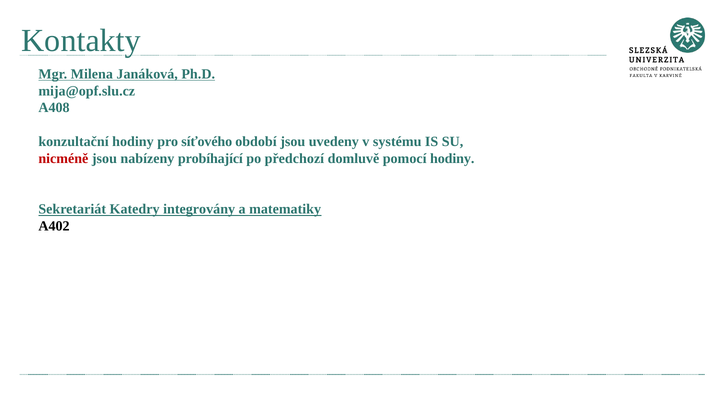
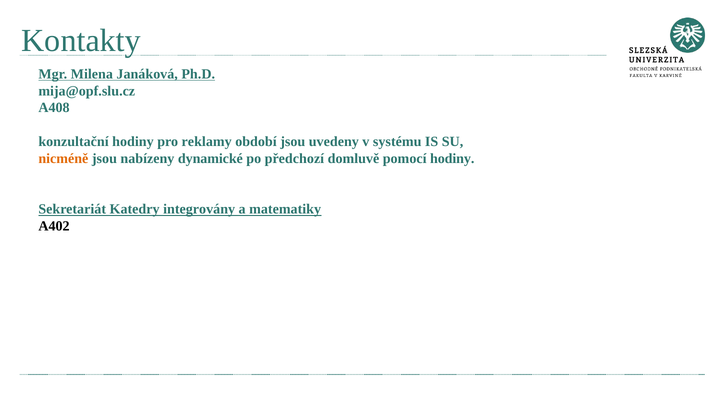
síťového: síťového -> reklamy
nicméně colour: red -> orange
probíhající: probíhající -> dynamické
